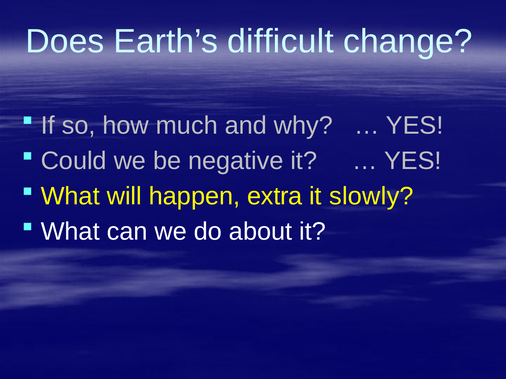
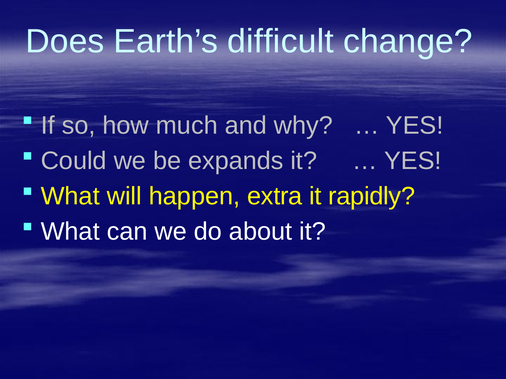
negative: negative -> expands
slowly: slowly -> rapidly
